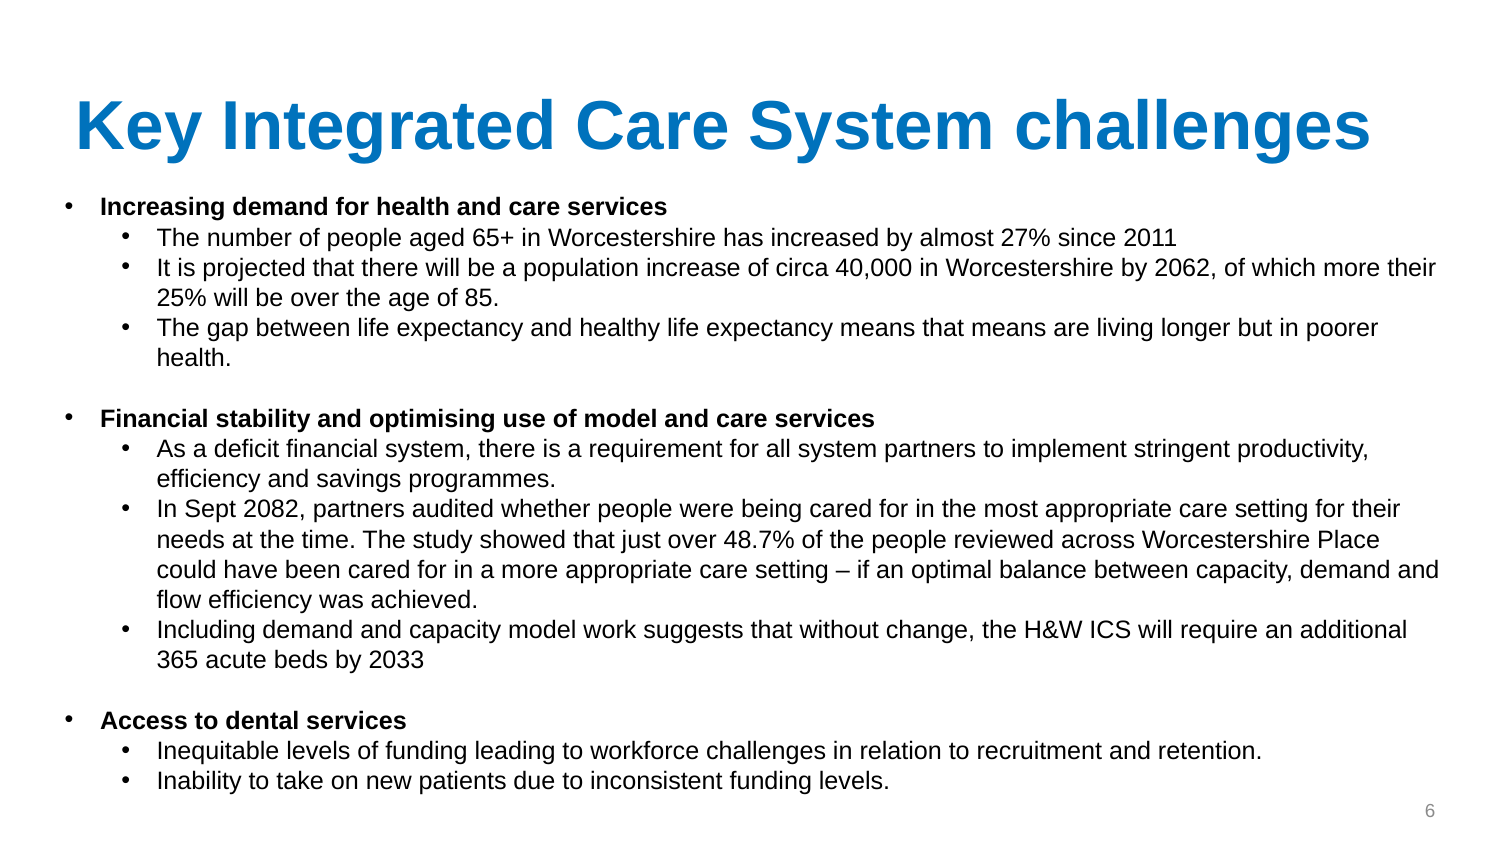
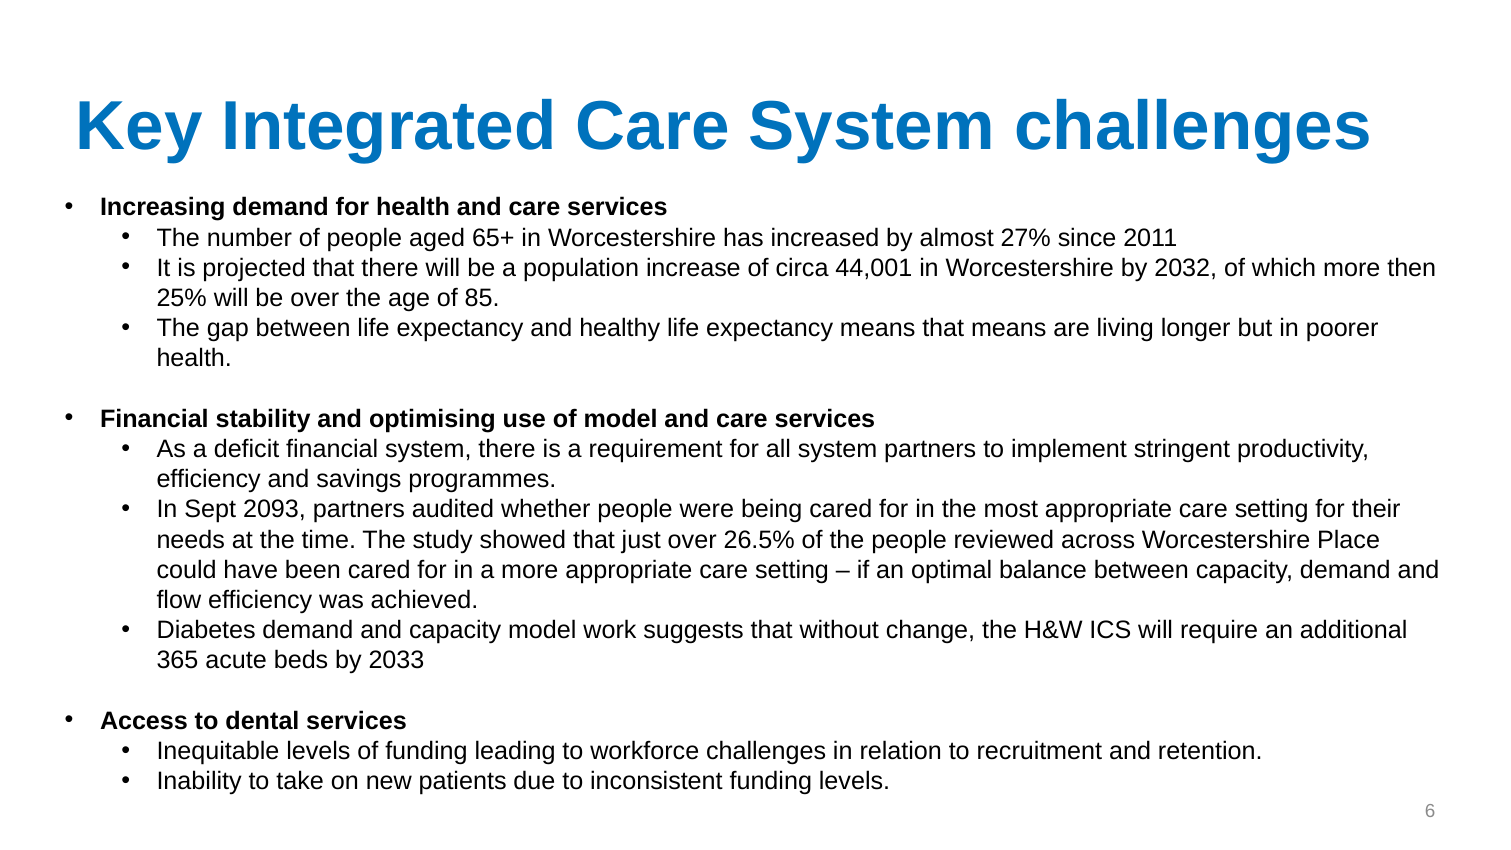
40,000: 40,000 -> 44,001
2062: 2062 -> 2032
more their: their -> then
2082: 2082 -> 2093
48.7%: 48.7% -> 26.5%
Including: Including -> Diabetes
